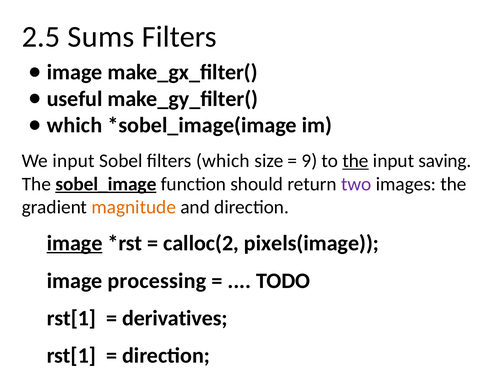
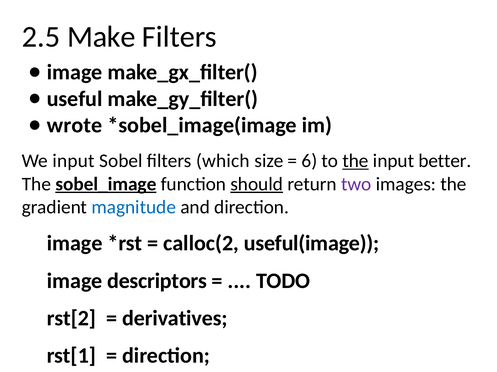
Sums: Sums -> Make
which at (75, 126): which -> wrote
9: 9 -> 6
saving: saving -> better
should underline: none -> present
magnitude colour: orange -> blue
image at (75, 244) underline: present -> none
pixels(image: pixels(image -> useful(image
processing: processing -> descriptors
rst[1 at (71, 319): rst[1 -> rst[2
